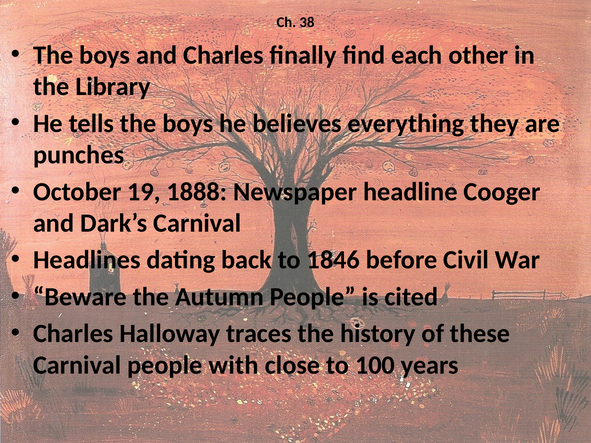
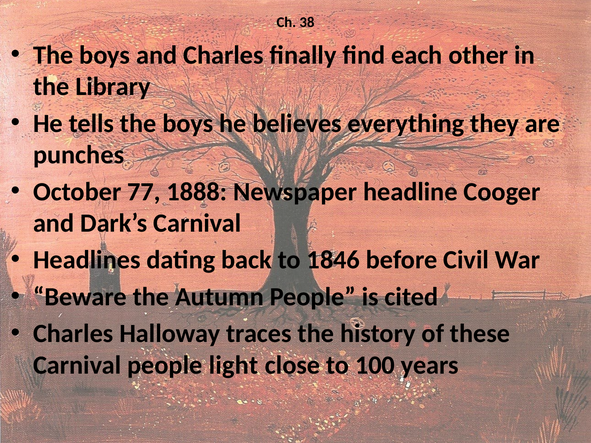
19: 19 -> 77
with: with -> light
